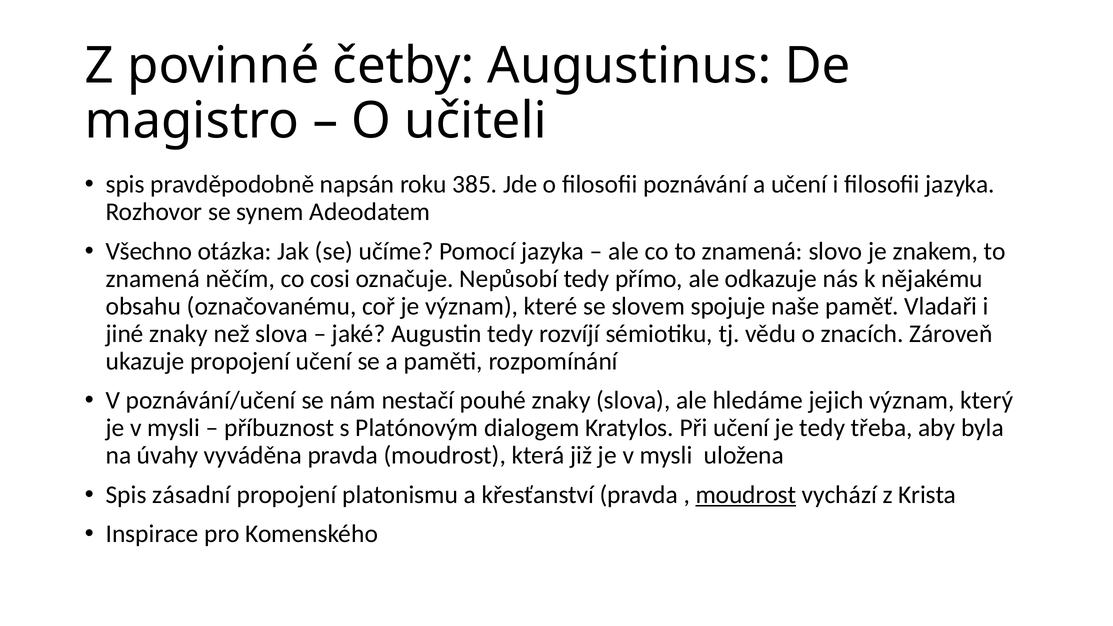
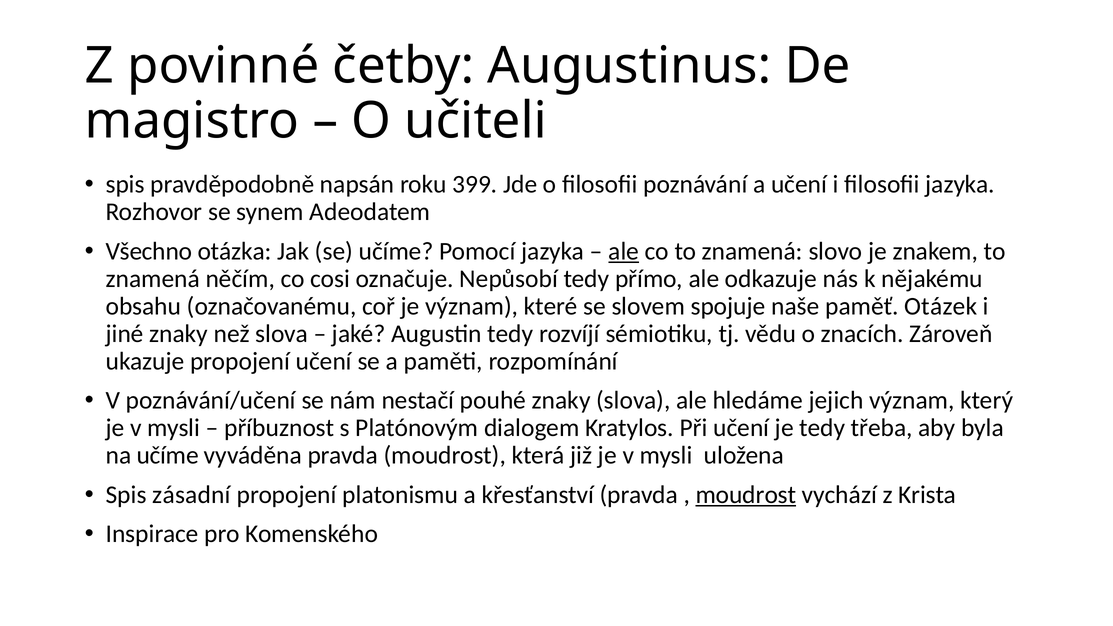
385: 385 -> 399
ale at (624, 251) underline: none -> present
Vladaři: Vladaři -> Otázek
na úvahy: úvahy -> učíme
